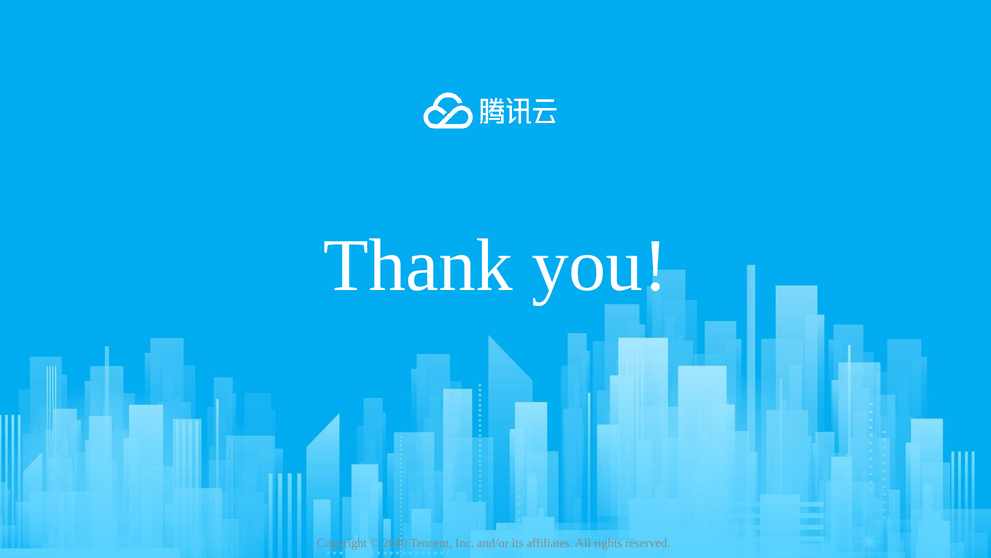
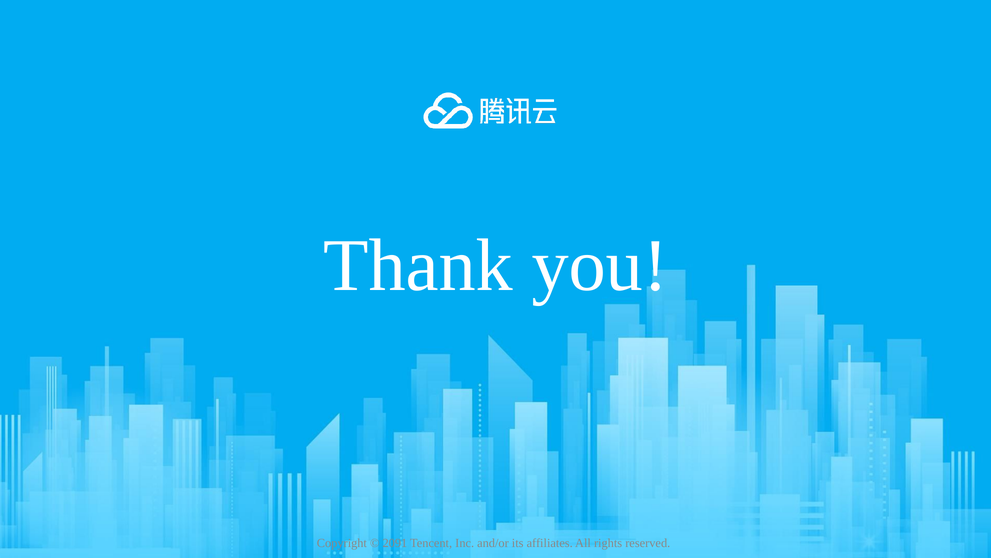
2040: 2040 -> 2091
